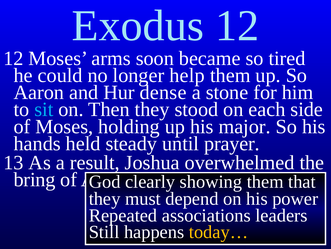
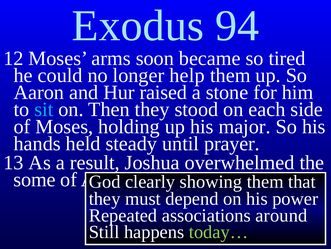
Exodus 12: 12 -> 94
dense: dense -> raised
bring: bring -> some
leaders: leaders -> around
today… colour: yellow -> light green
